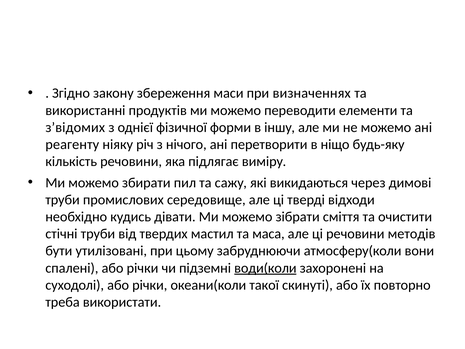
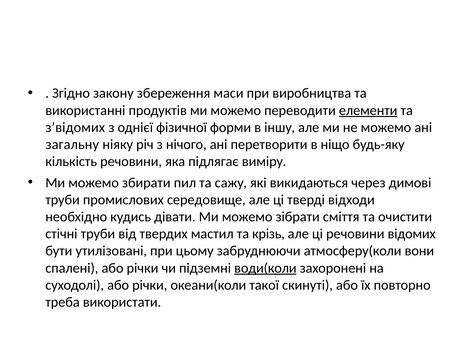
визначеннях: визначеннях -> виробництва
елементи underline: none -> present
реагенту: реагенту -> загальну
маса: маса -> крізь
методів: методів -> відомих
